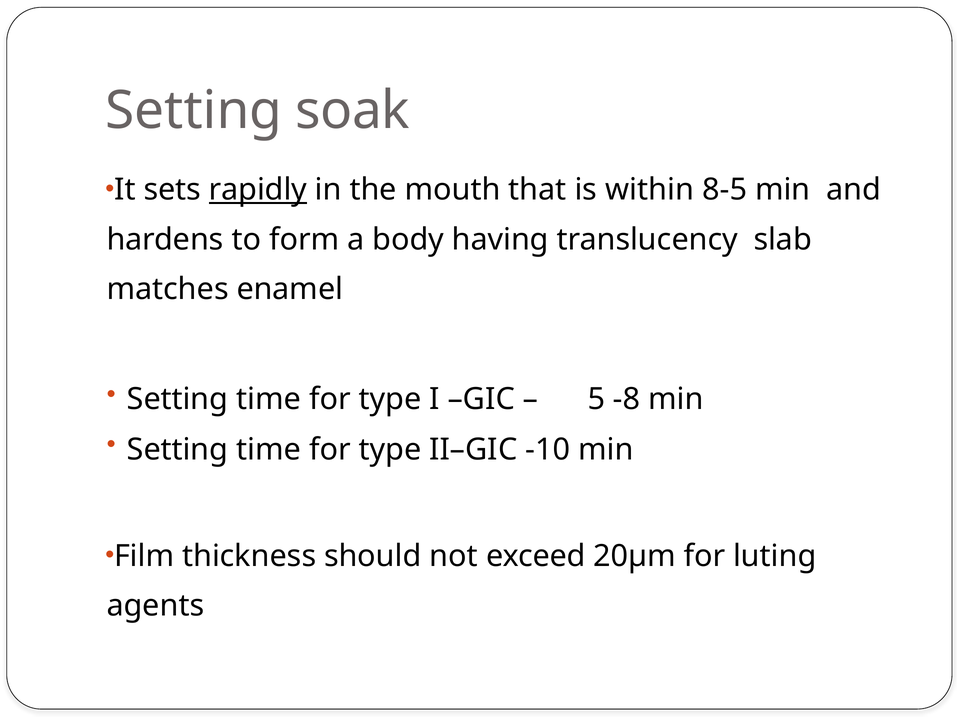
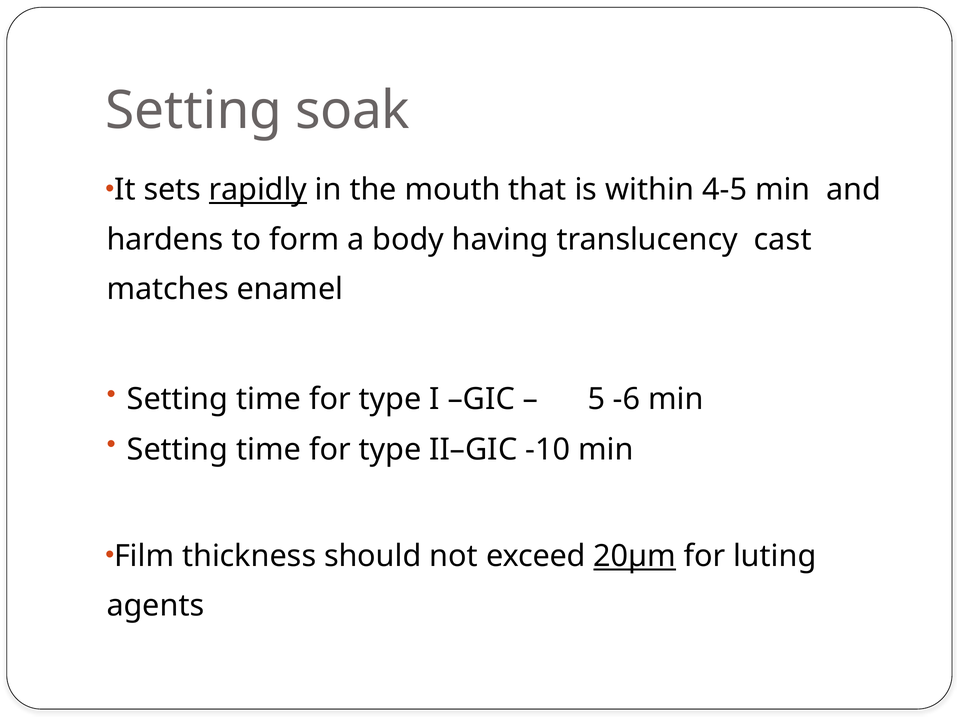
8-5: 8-5 -> 4-5
slab: slab -> cast
-8: -8 -> -6
20µm underline: none -> present
